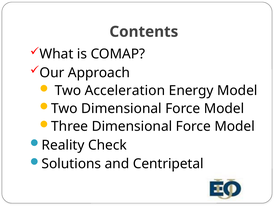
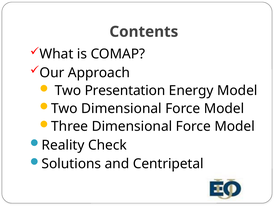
Acceleration: Acceleration -> Presentation
